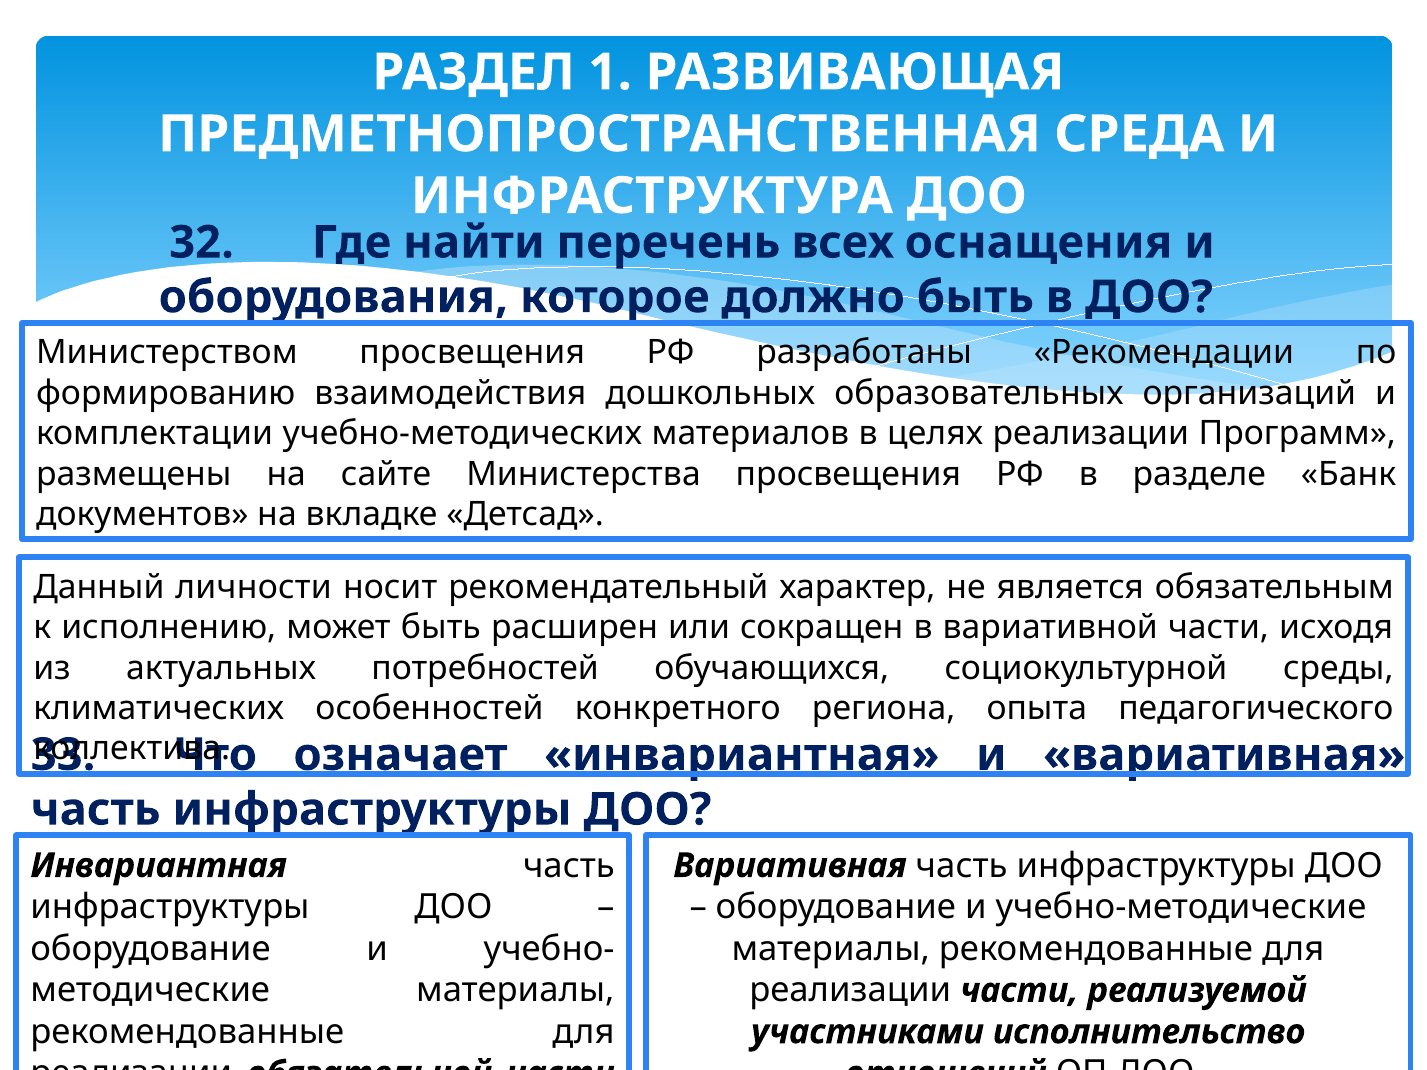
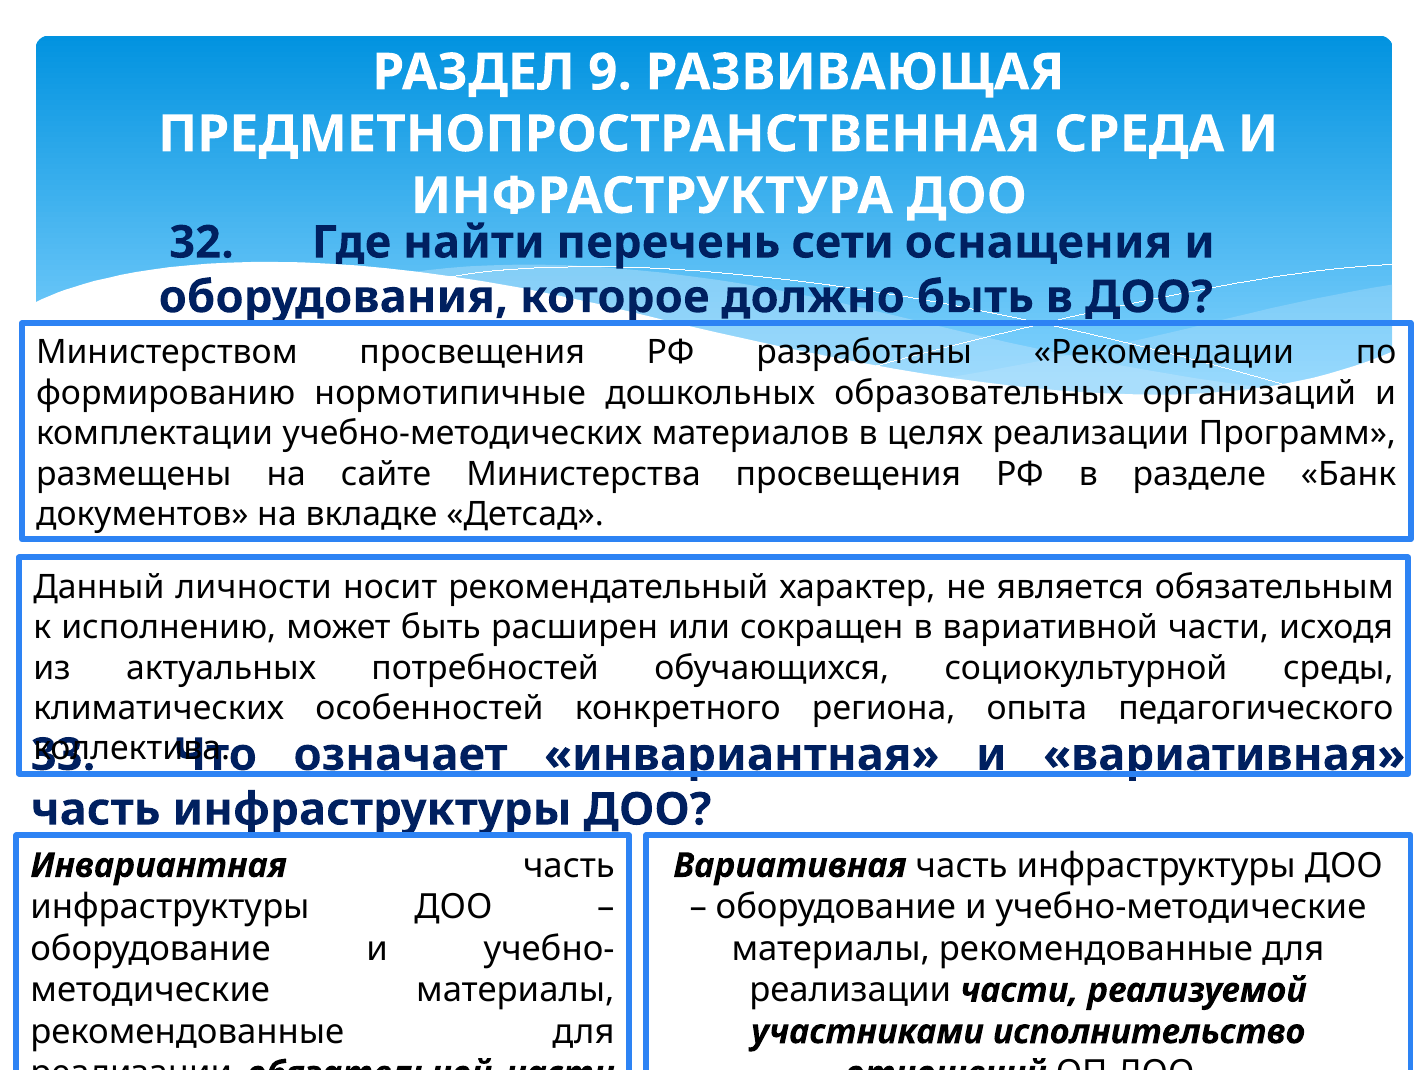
1: 1 -> 9
всех: всех -> сети
взаимодействия: взаимодействия -> нормотипичные
